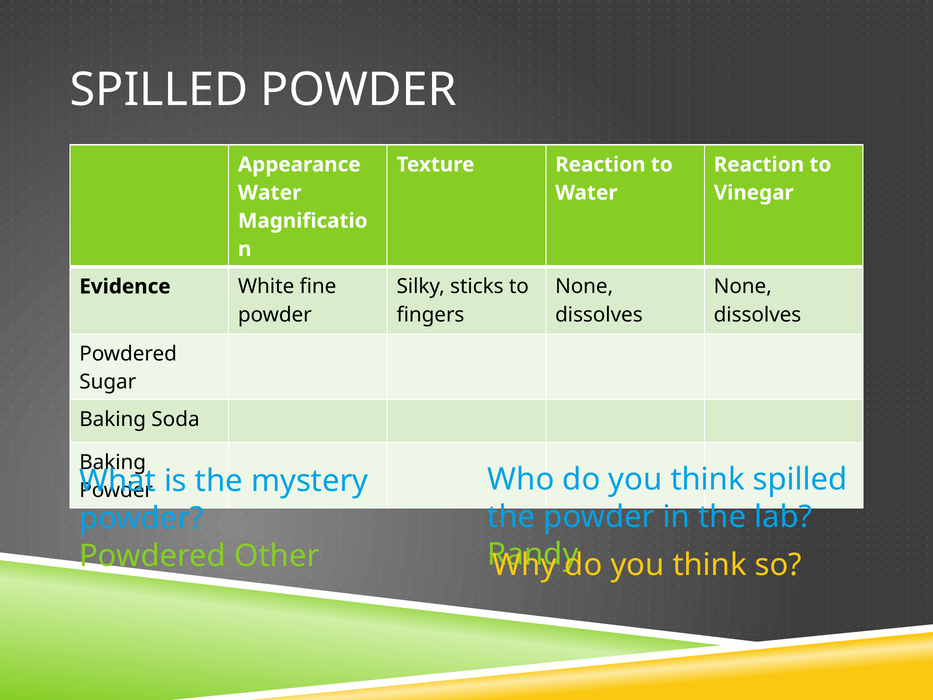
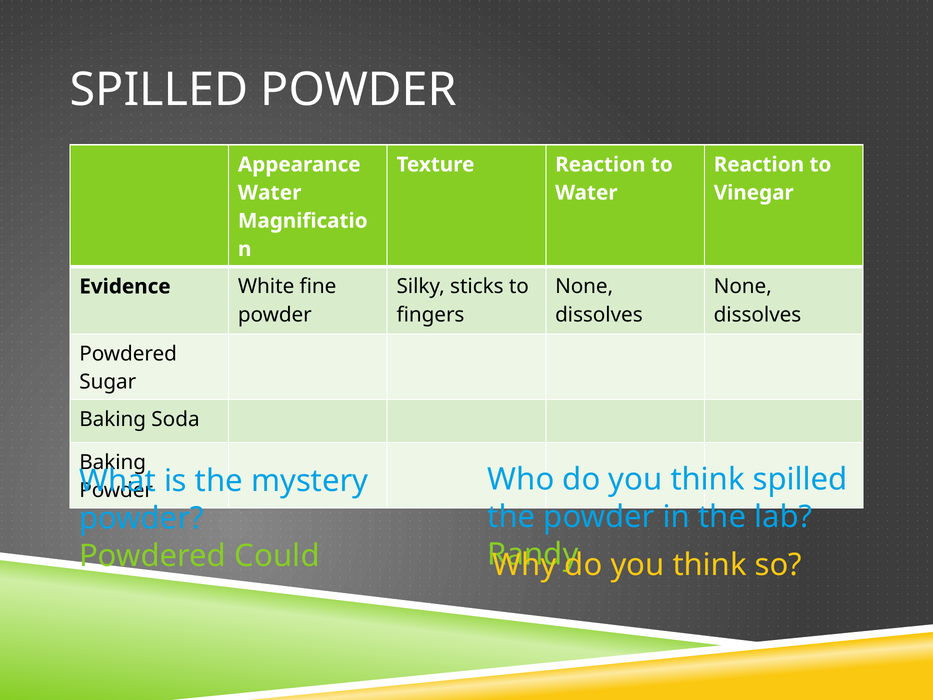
Other: Other -> Could
